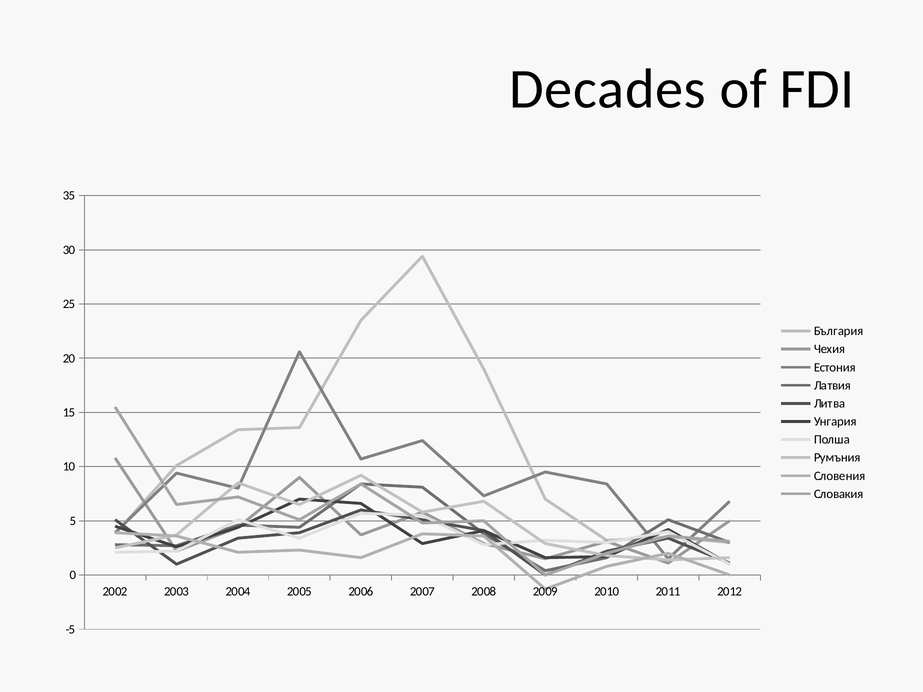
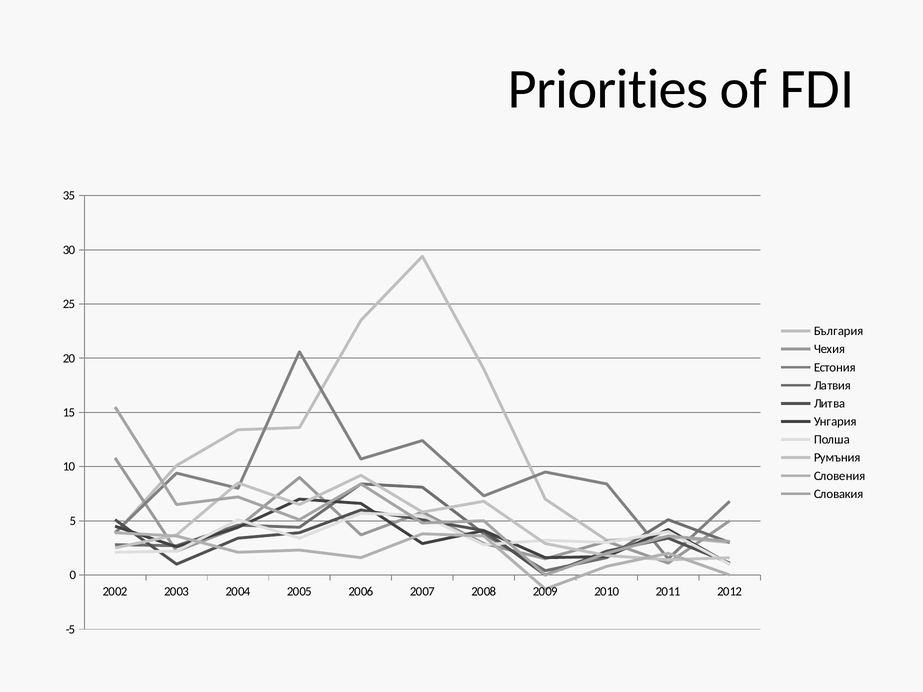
Decades: Decades -> Priorities
